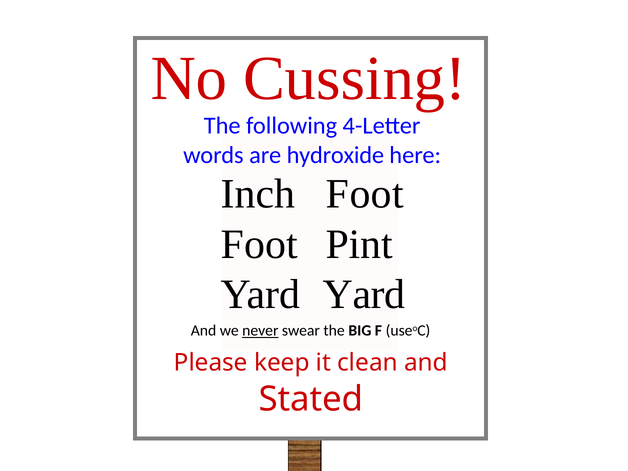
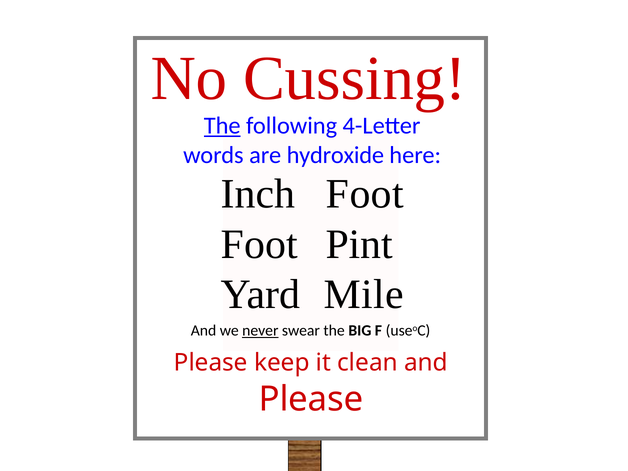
The at (222, 126) underline: none -> present
Yard Yard: Yard -> Mile
Stated at (311, 399): Stated -> Please
